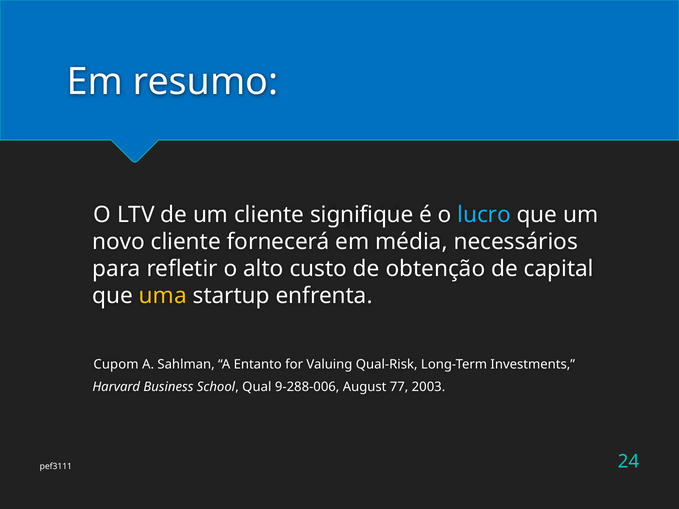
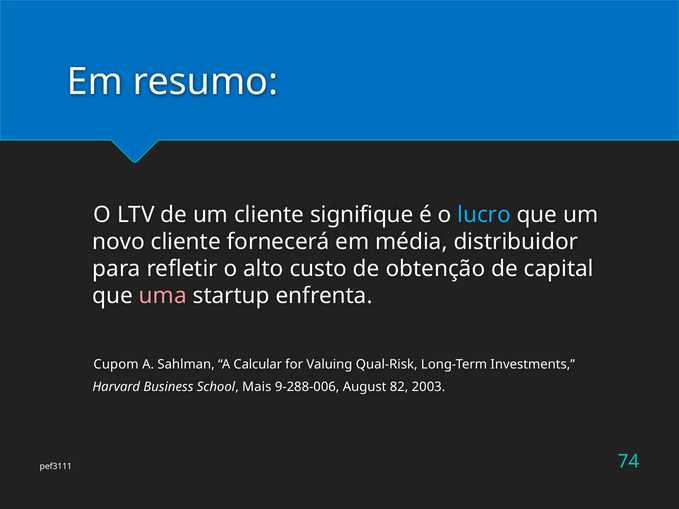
necessários: necessários -> distribuidor
uma colour: yellow -> pink
Entanto: Entanto -> Calcular
Qual: Qual -> Mais
77: 77 -> 82
24: 24 -> 74
